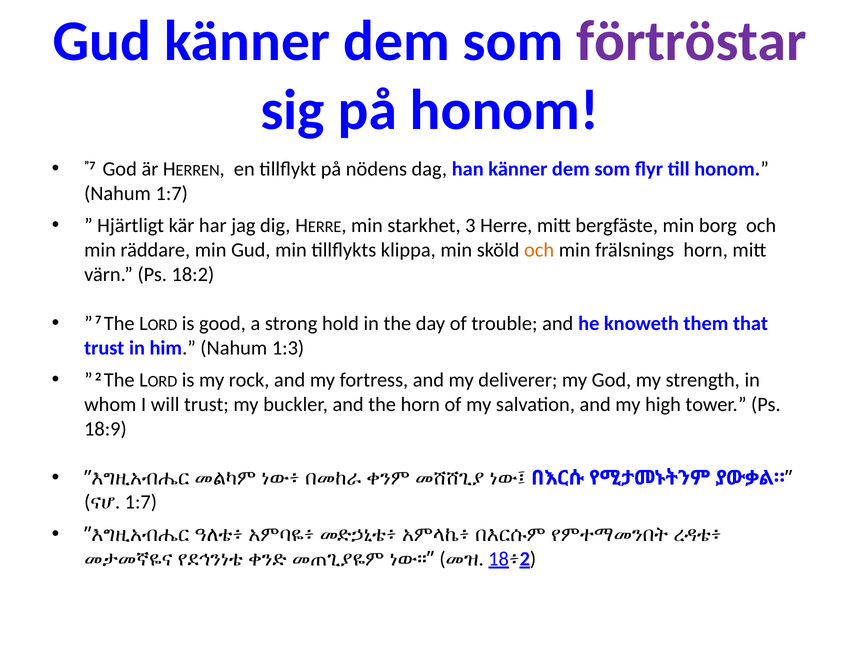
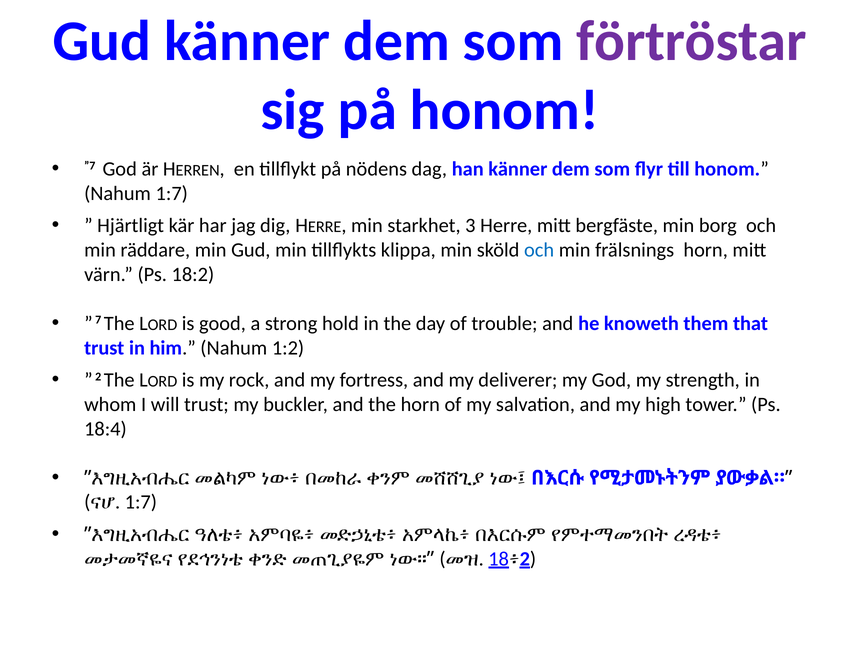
och at (539, 250) colour: orange -> blue
1:3: 1:3 -> 1:2
18:9: 18:9 -> 18:4
